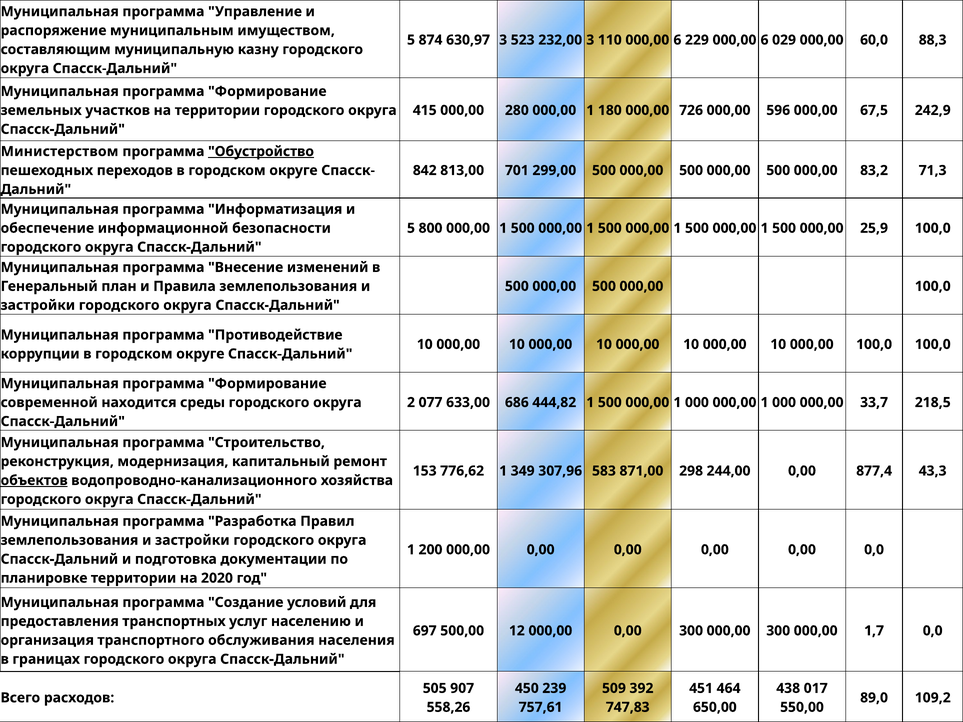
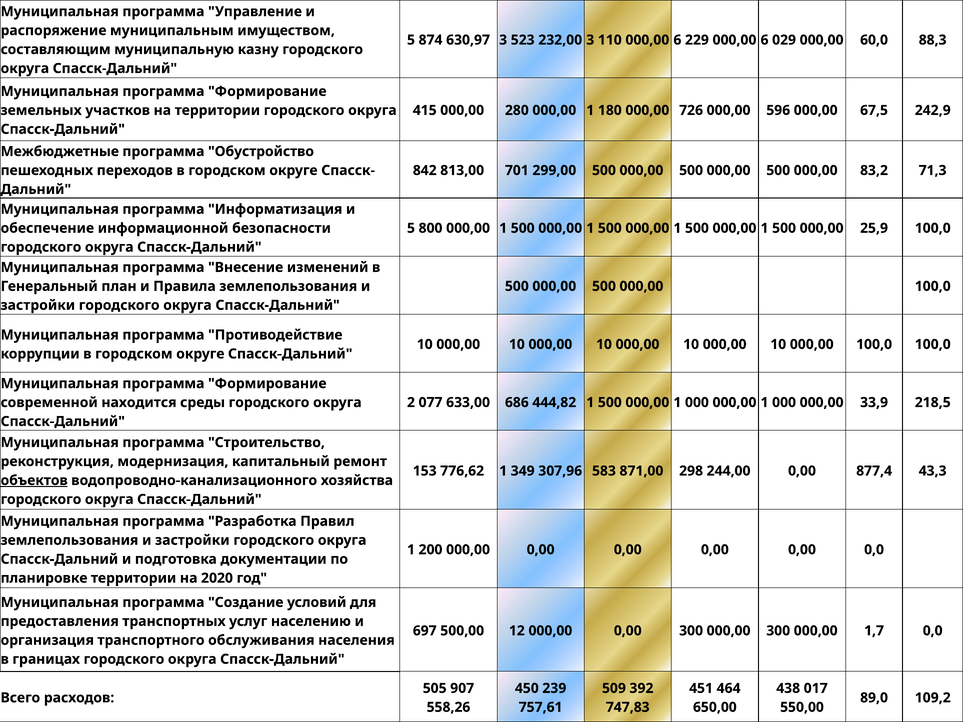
Министерством: Министерством -> Межбюджетные
Обустройство underline: present -> none
33,7: 33,7 -> 33,9
